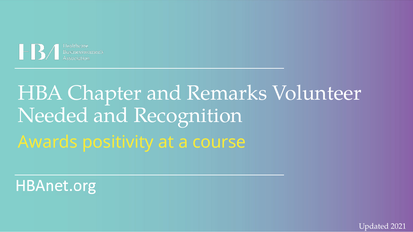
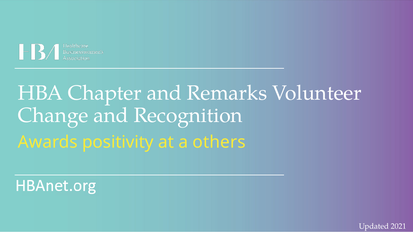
Needed: Needed -> Change
course: course -> others
